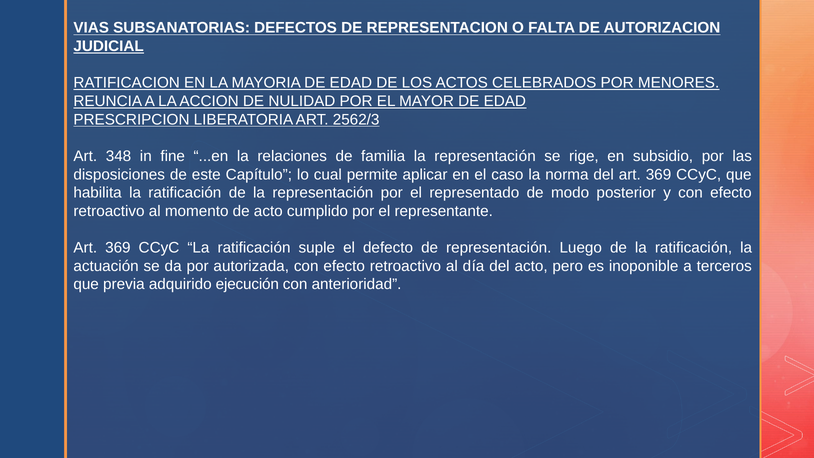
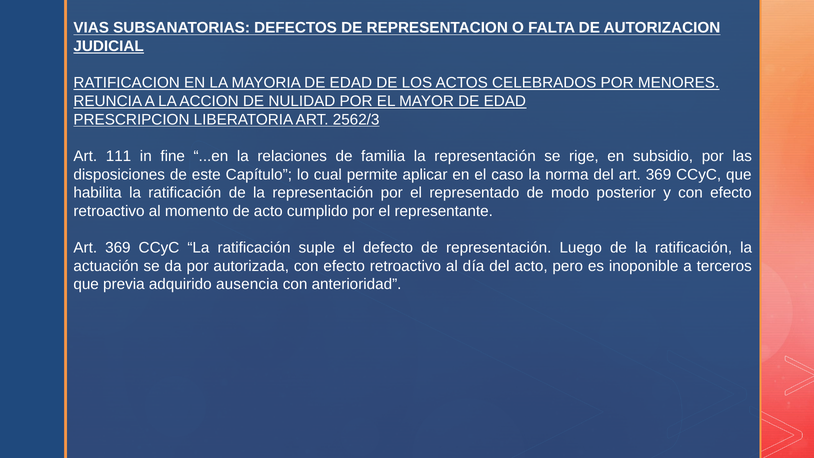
348: 348 -> 111
ejecución: ejecución -> ausencia
